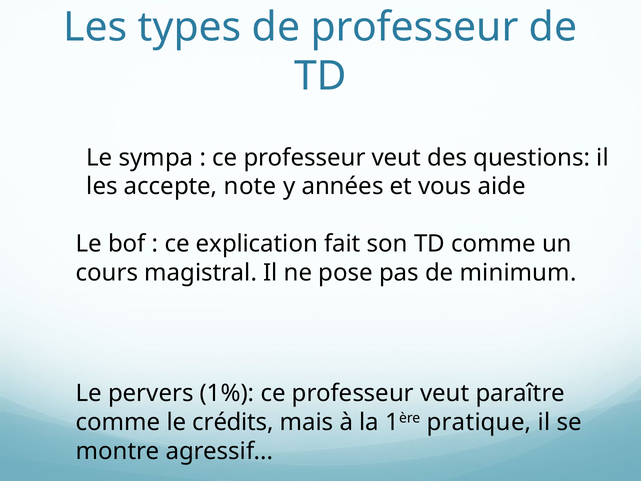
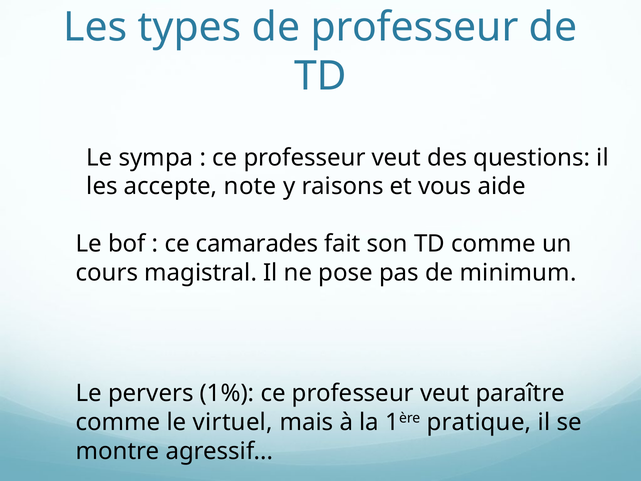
années: années -> raisons
explication: explication -> camarades
crédits: crédits -> virtuel
